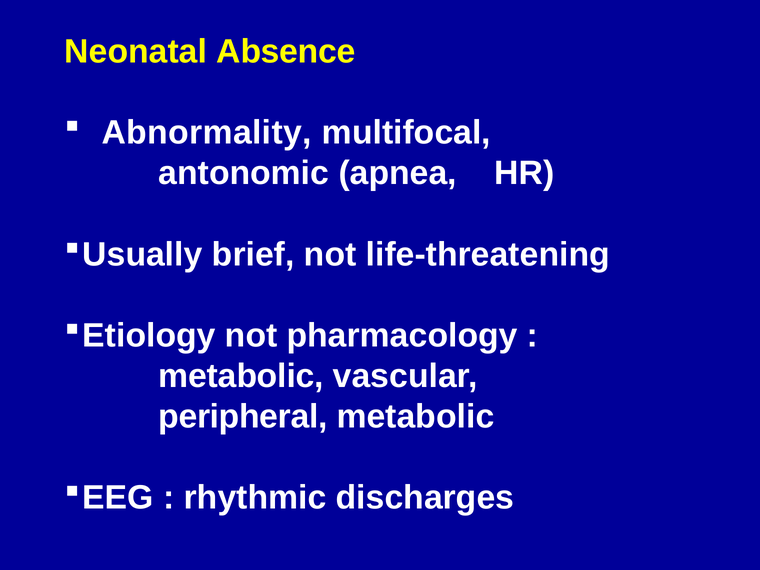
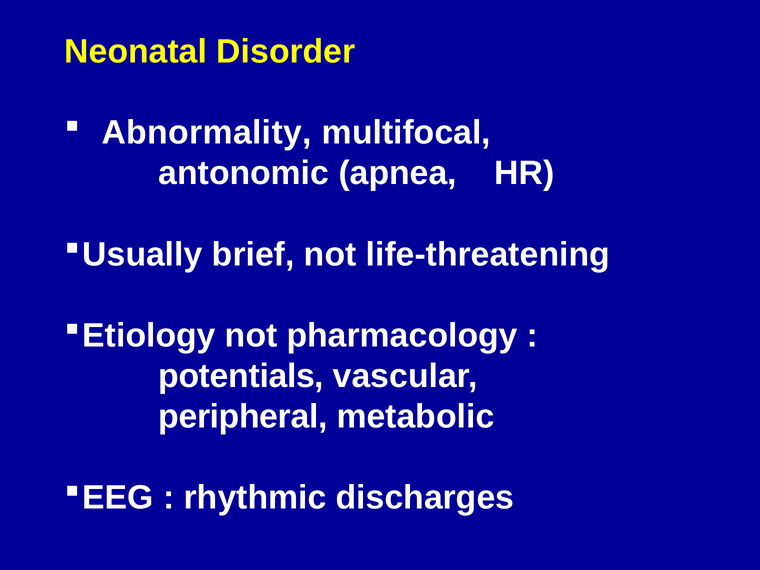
Absence: Absence -> Disorder
metabolic at (241, 376): metabolic -> potentials
